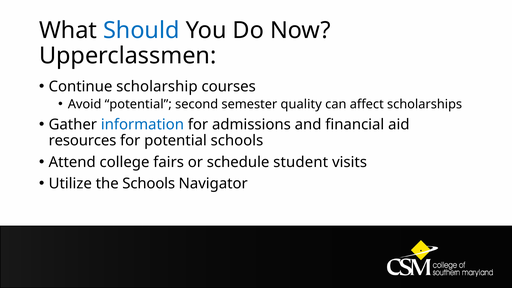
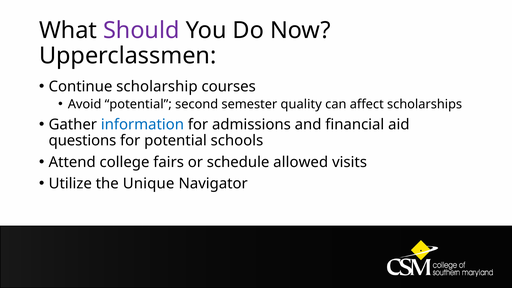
Should colour: blue -> purple
resources: resources -> questions
student: student -> allowed
the Schools: Schools -> Unique
